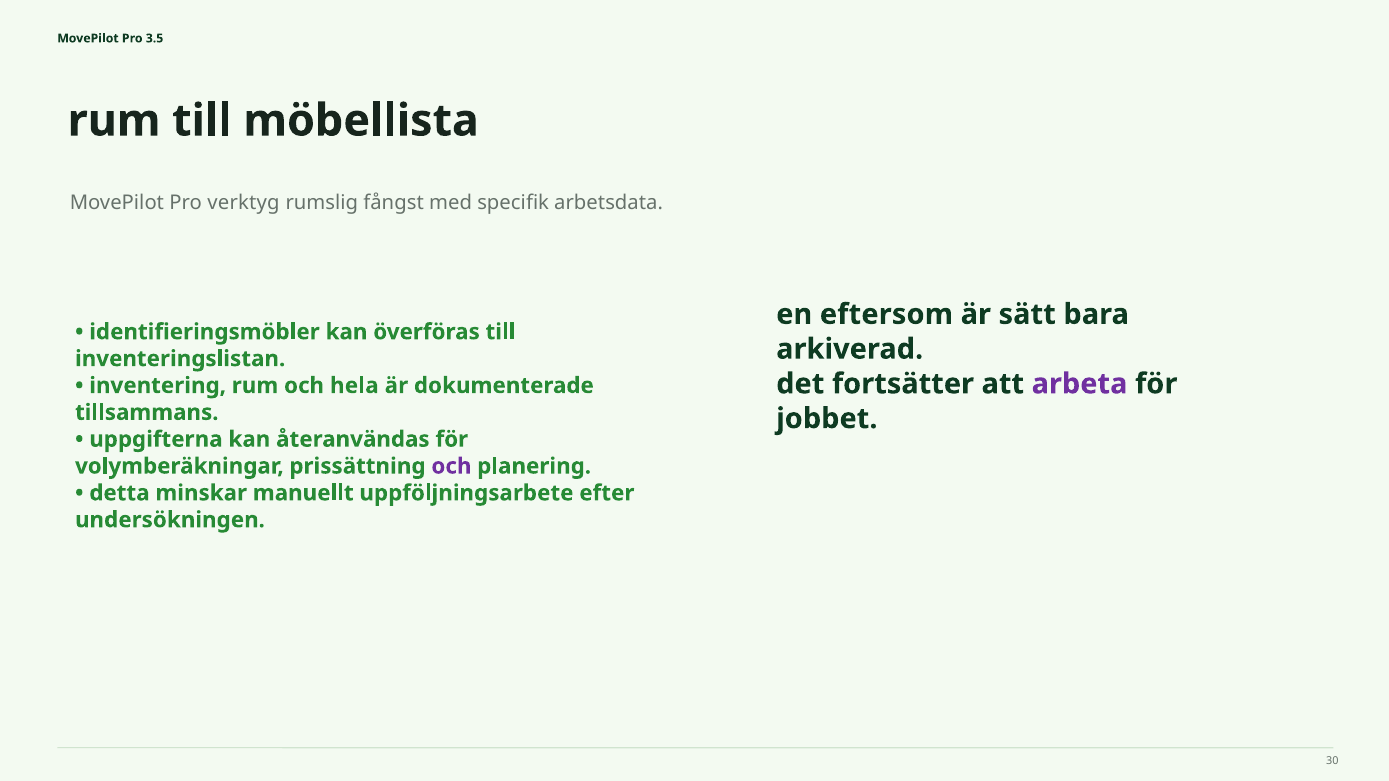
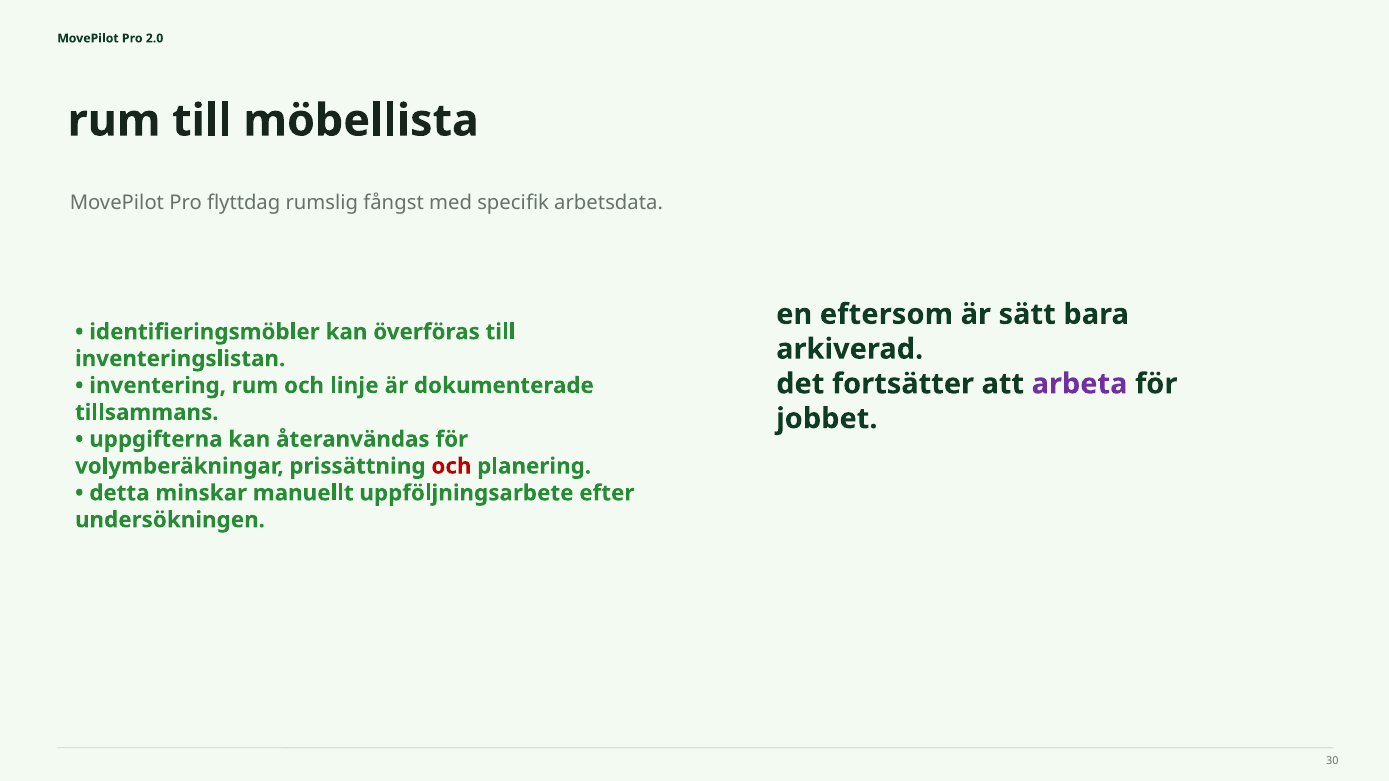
3.5: 3.5 -> 2.0
verktyg: verktyg -> flyttdag
hela: hela -> linje
och at (451, 466) colour: purple -> red
